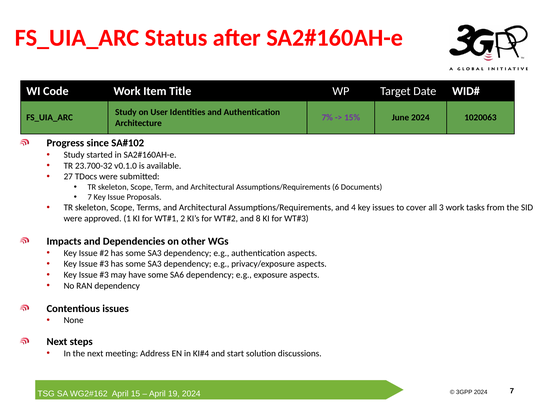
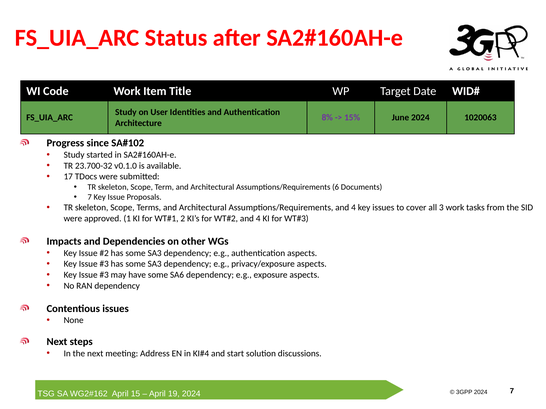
7%: 7% -> 8%
27: 27 -> 17
8 at (258, 219): 8 -> 4
